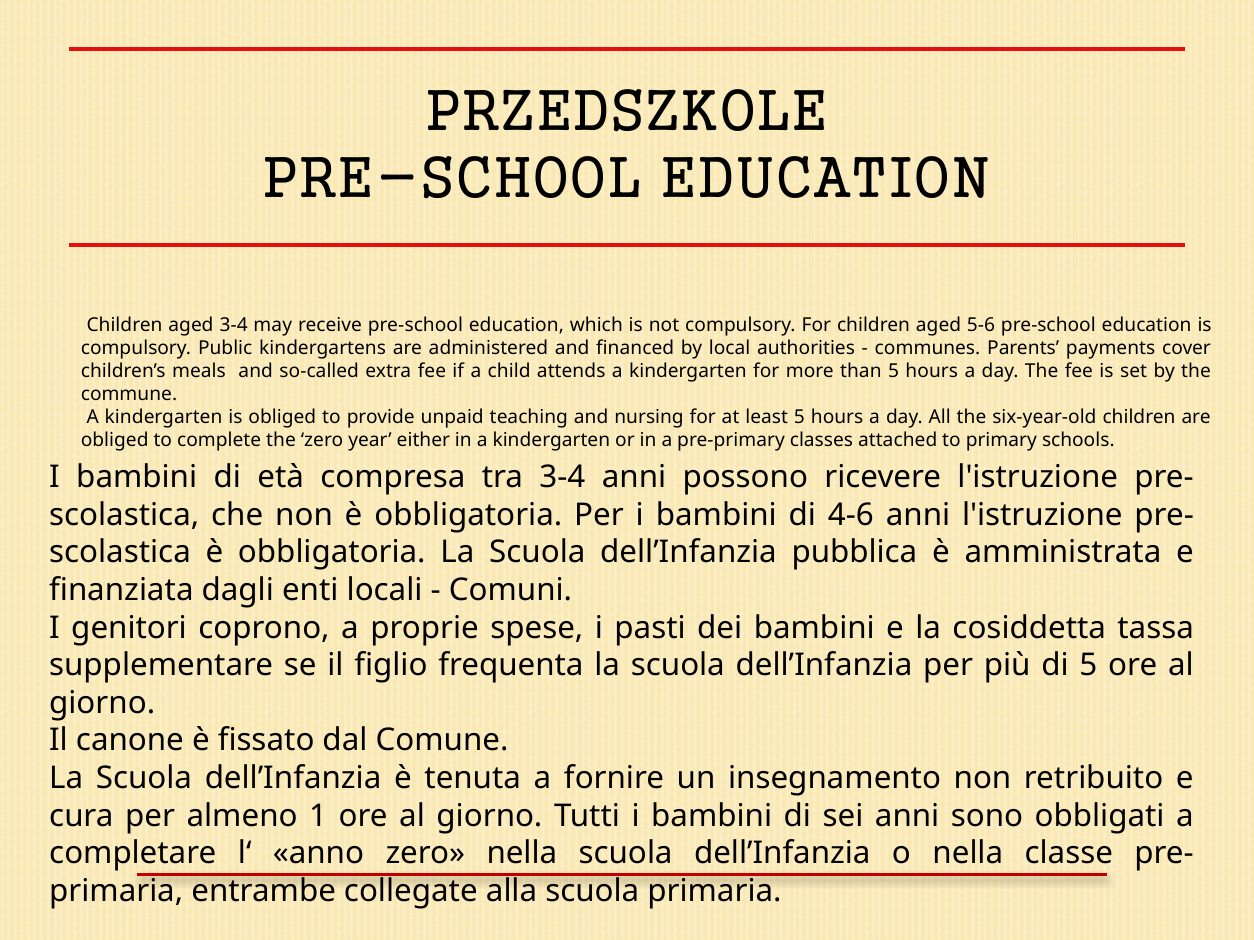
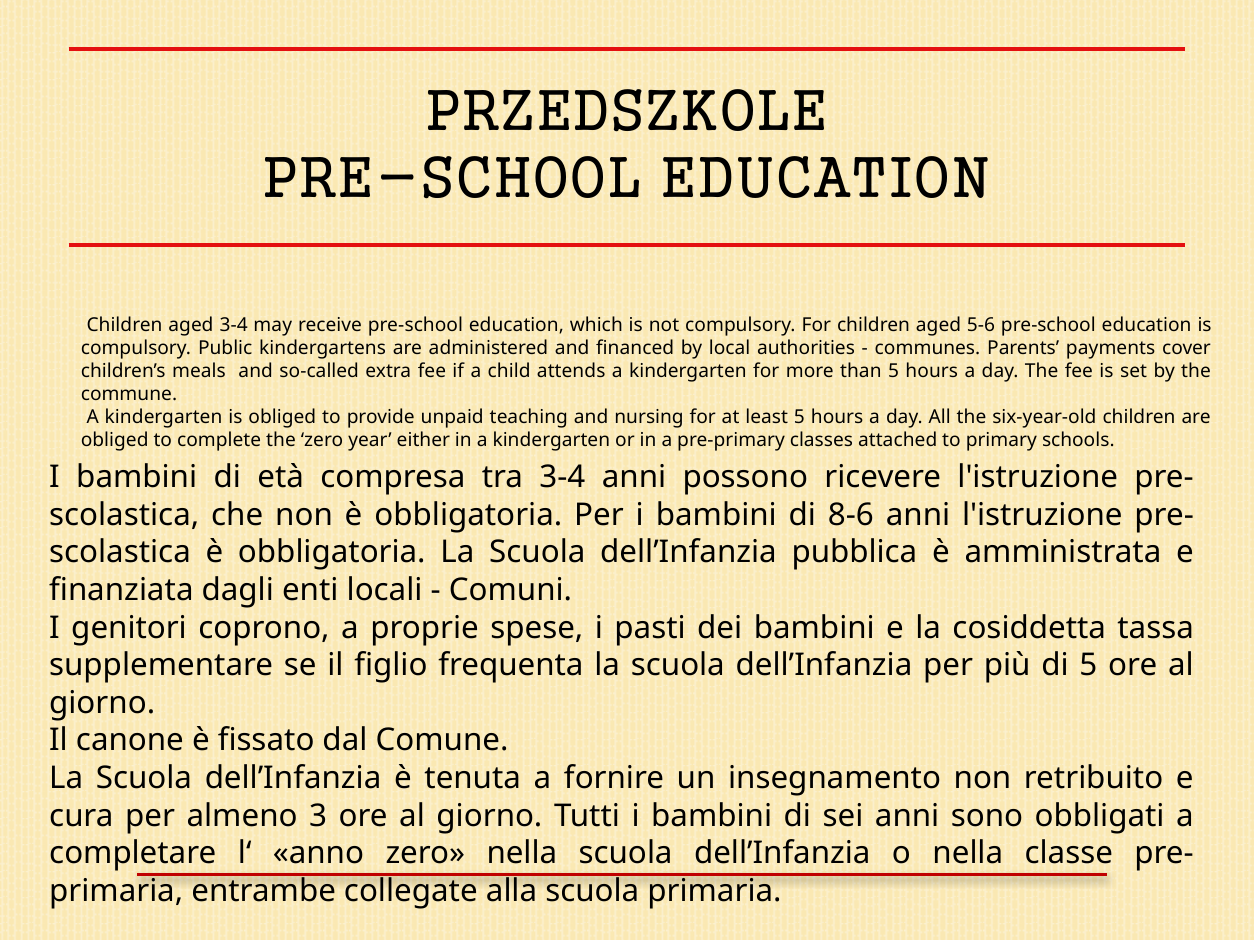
4-6: 4-6 -> 8-6
1: 1 -> 3
